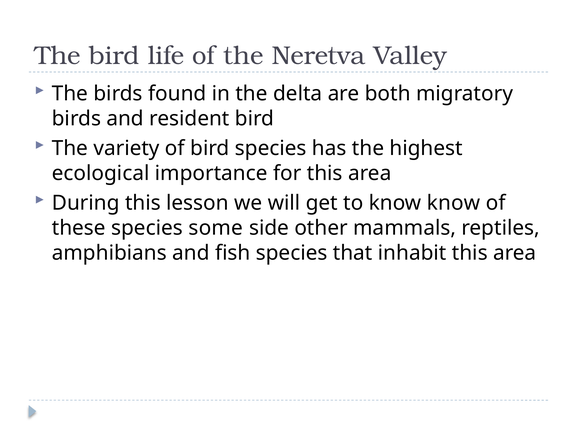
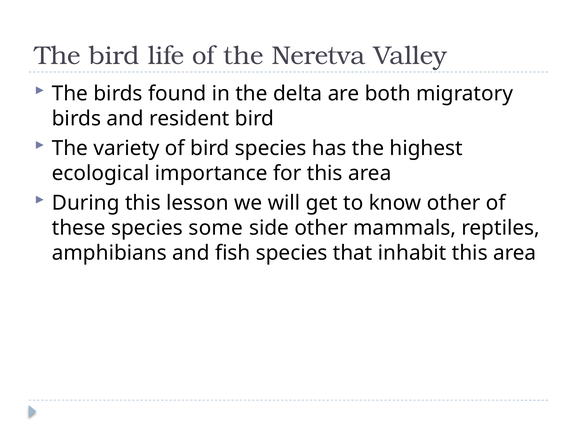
know know: know -> other
